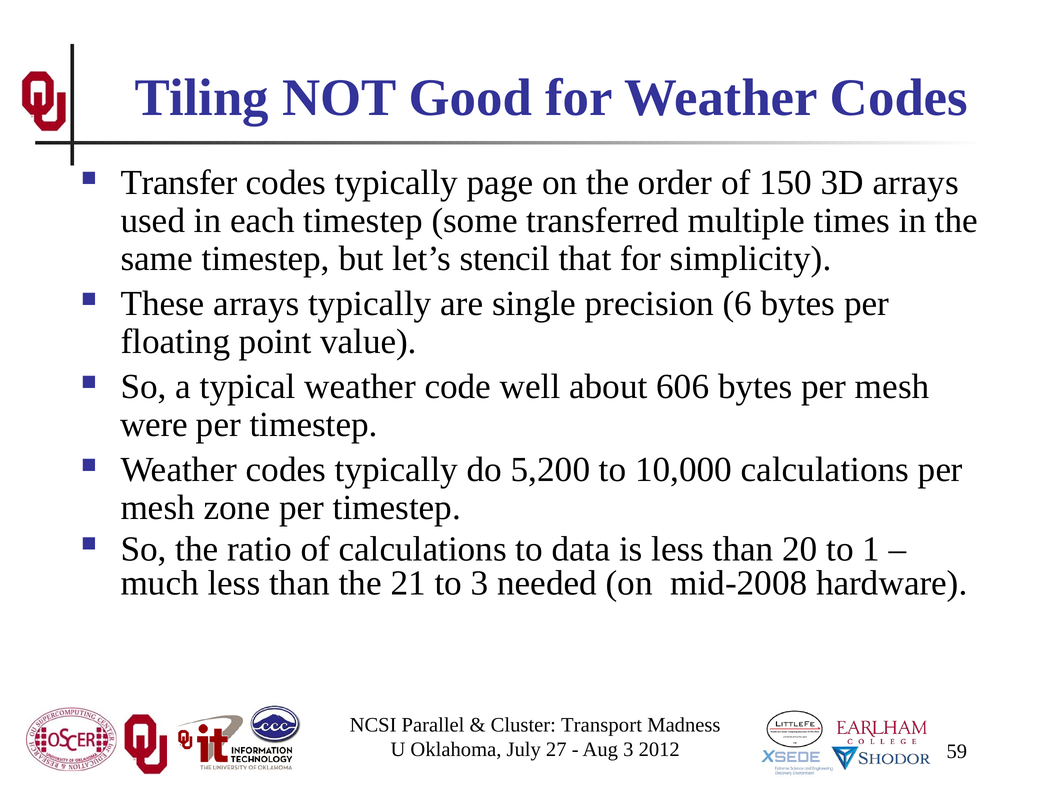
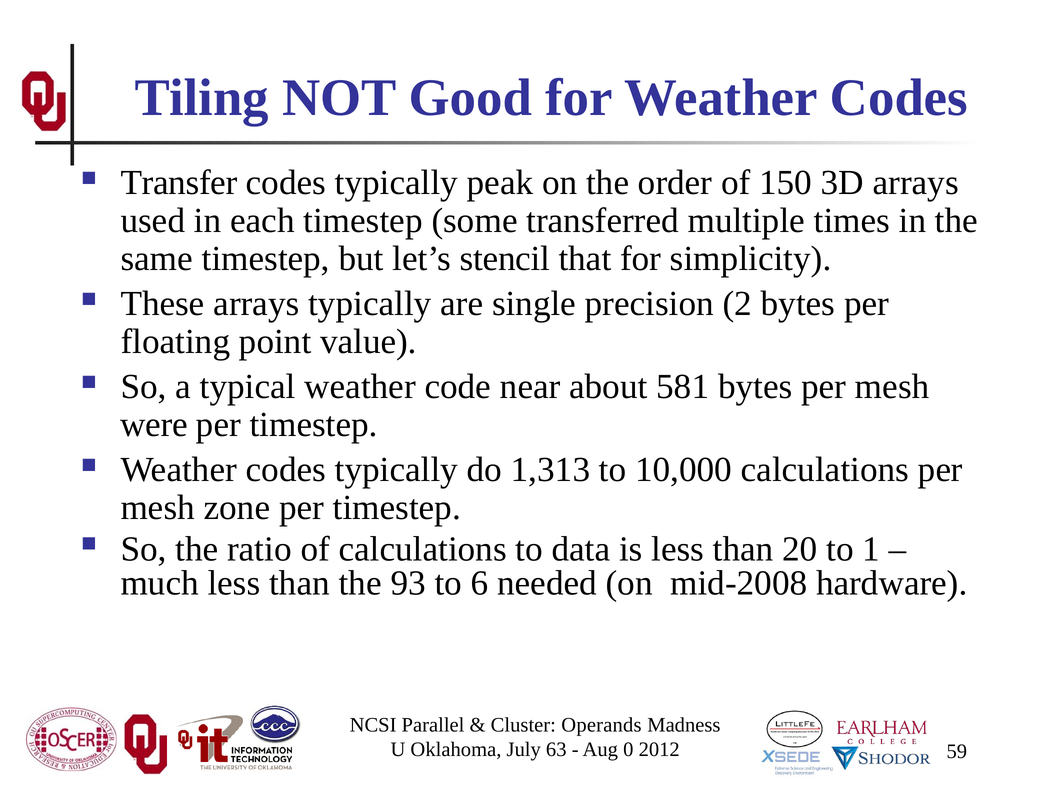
page: page -> peak
6: 6 -> 2
well: well -> near
606: 606 -> 581
5,200: 5,200 -> 1,313
21: 21 -> 93
to 3: 3 -> 6
Transport: Transport -> Operands
27: 27 -> 63
Aug 3: 3 -> 0
